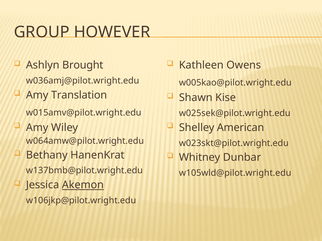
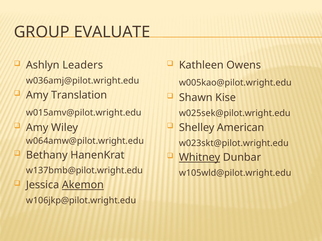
HOWEVER: HOWEVER -> EVALUATE
Brought: Brought -> Leaders
Whitney underline: none -> present
